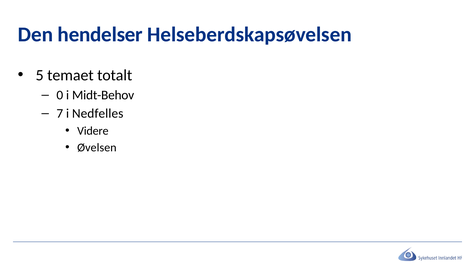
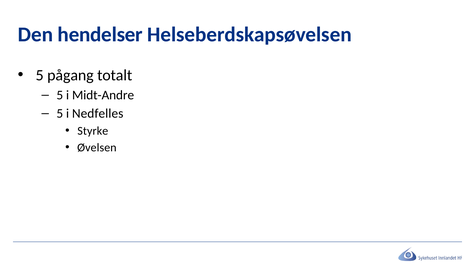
temaet: temaet -> pågang
0 at (60, 95): 0 -> 5
Midt-Behov: Midt-Behov -> Midt-Andre
7 at (60, 114): 7 -> 5
Videre: Videre -> Styrke
